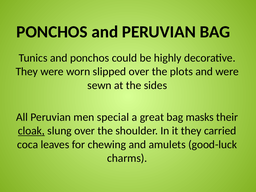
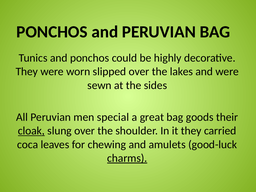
plots: plots -> lakes
masks: masks -> goods
charms underline: none -> present
